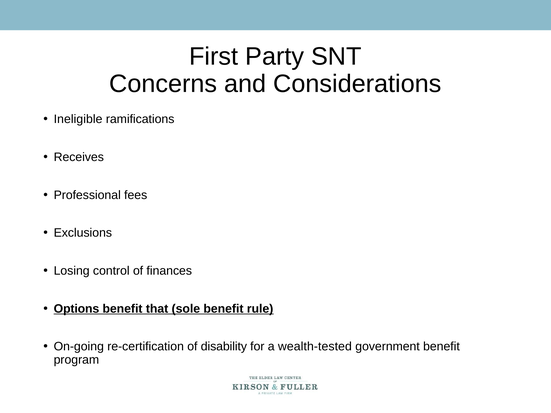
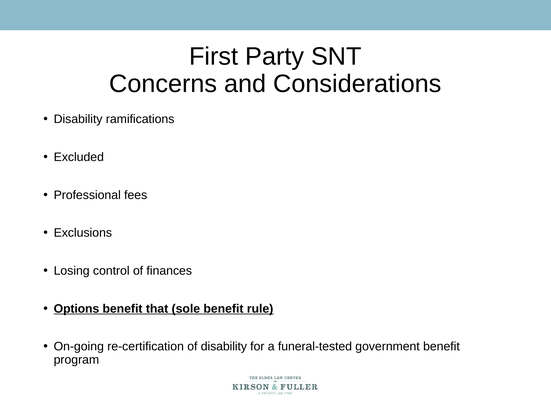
Ineligible at (78, 119): Ineligible -> Disability
Receives: Receives -> Excluded
wealth-tested: wealth-tested -> funeral-tested
